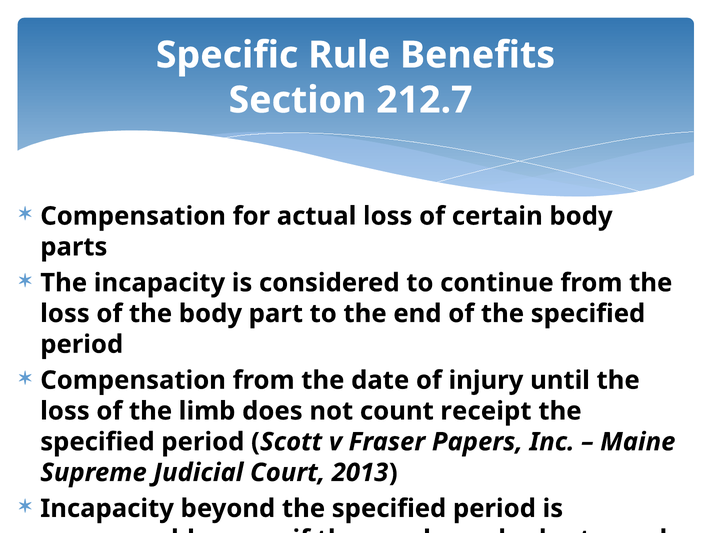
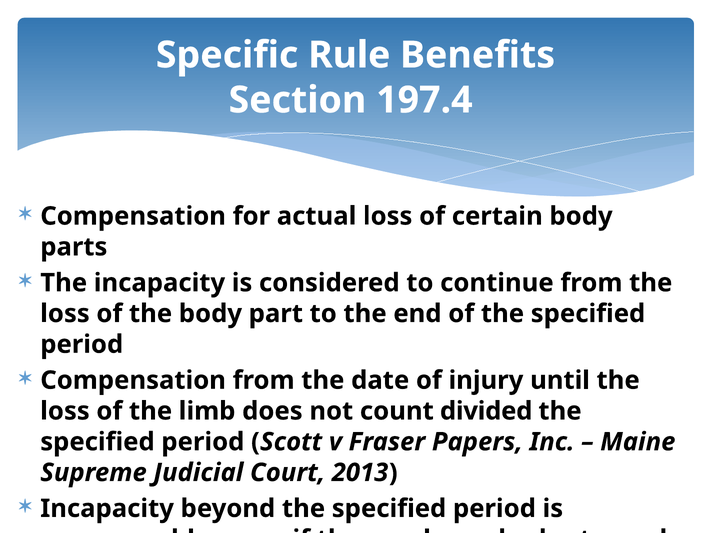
212.7: 212.7 -> 197.4
receipt: receipt -> divided
